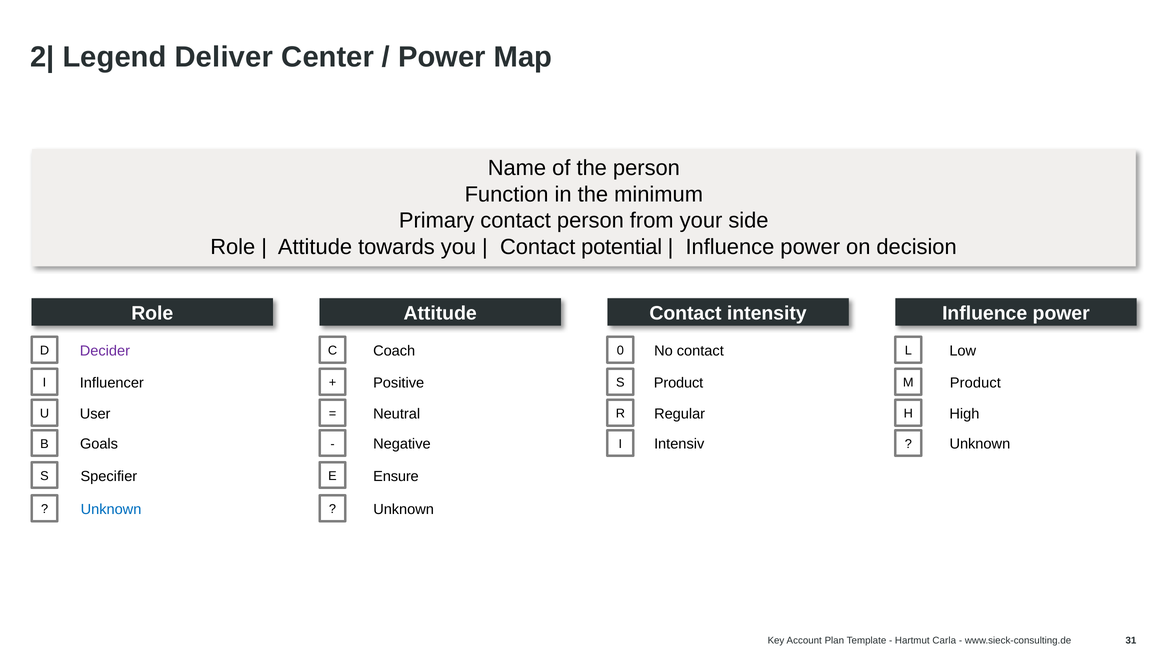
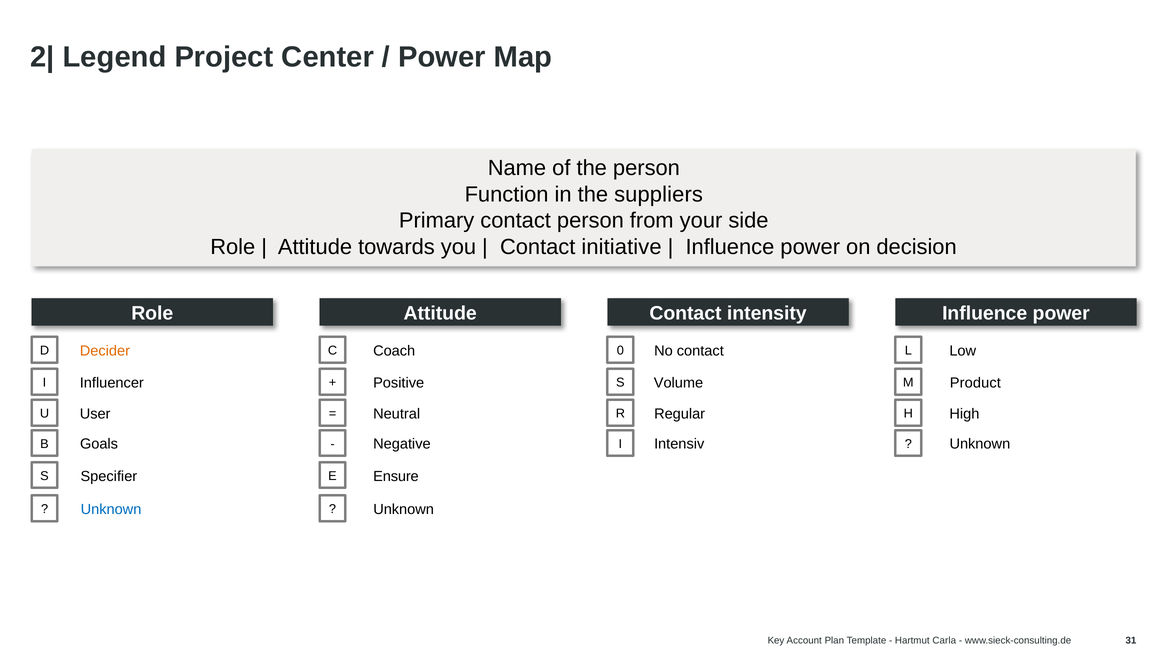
Deliver: Deliver -> Project
minimum: minimum -> suppliers
potential: potential -> initiative
Decider colour: purple -> orange
Product at (679, 383): Product -> Volume
